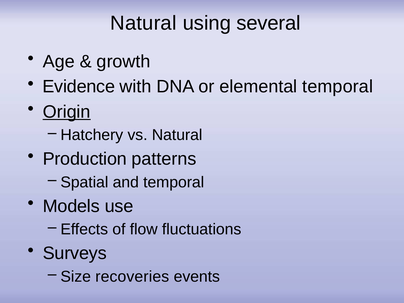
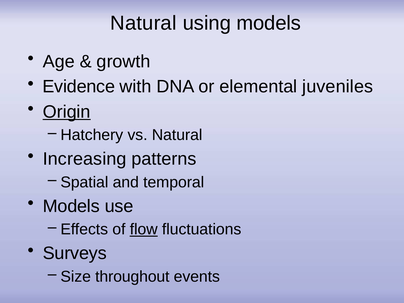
using several: several -> models
elemental temporal: temporal -> juveniles
Production: Production -> Increasing
flow underline: none -> present
recoveries: recoveries -> throughout
